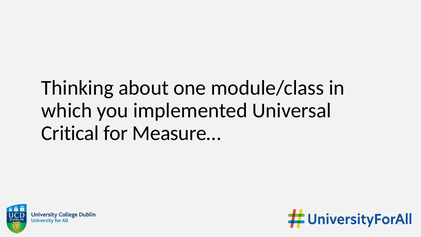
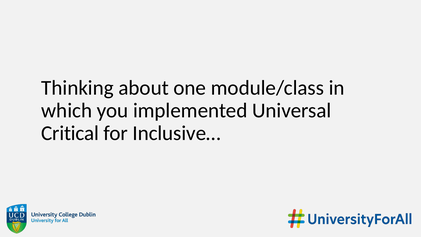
Measure…: Measure… -> Inclusive…
